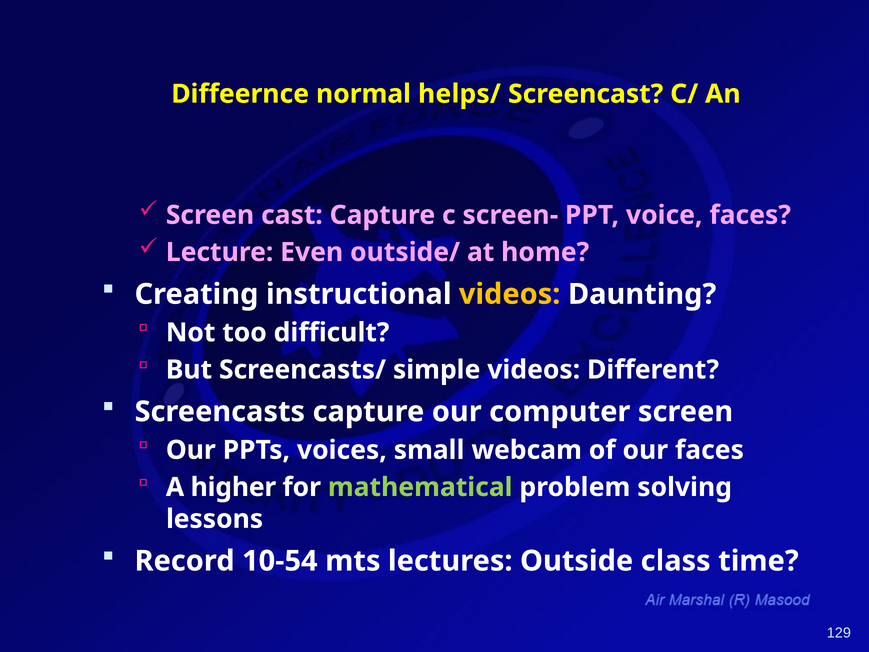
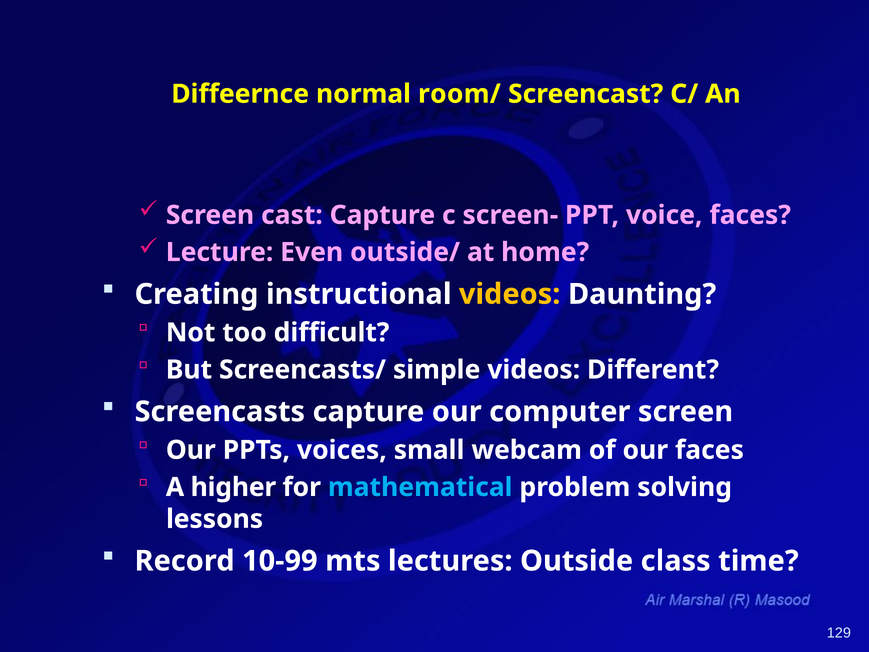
helps/: helps/ -> room/
mathematical colour: light green -> light blue
10-54: 10-54 -> 10-99
